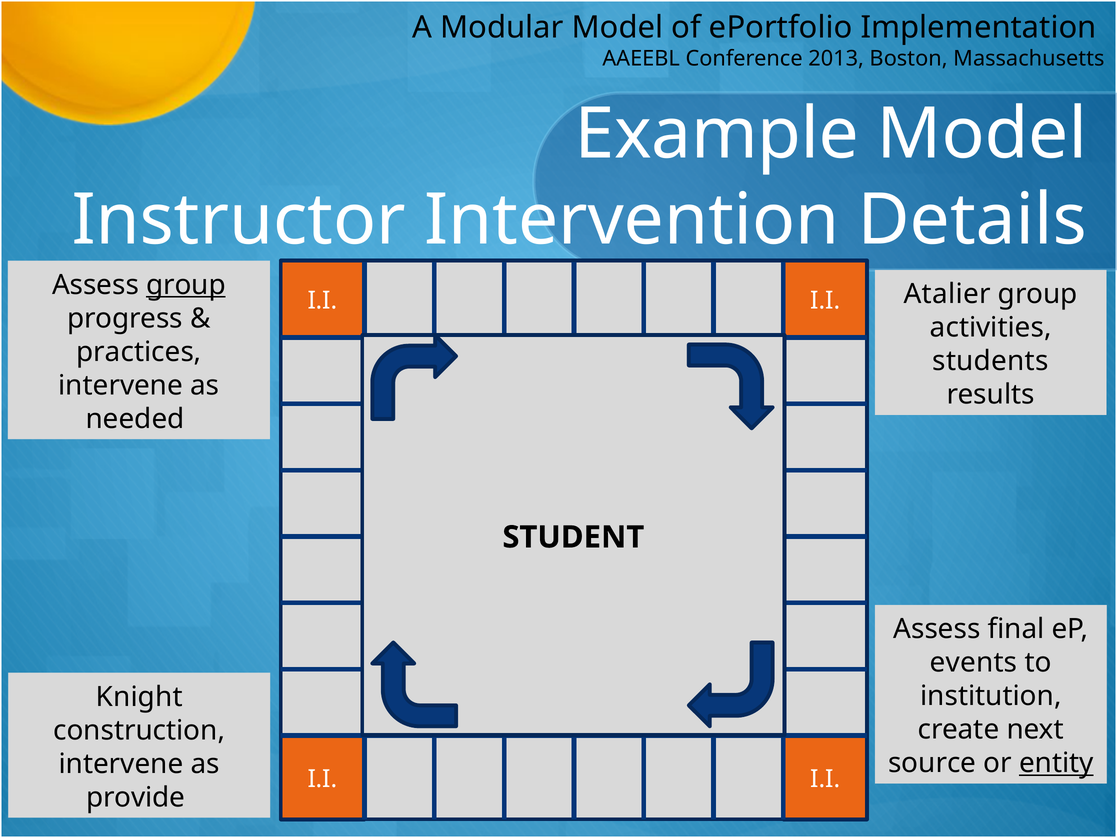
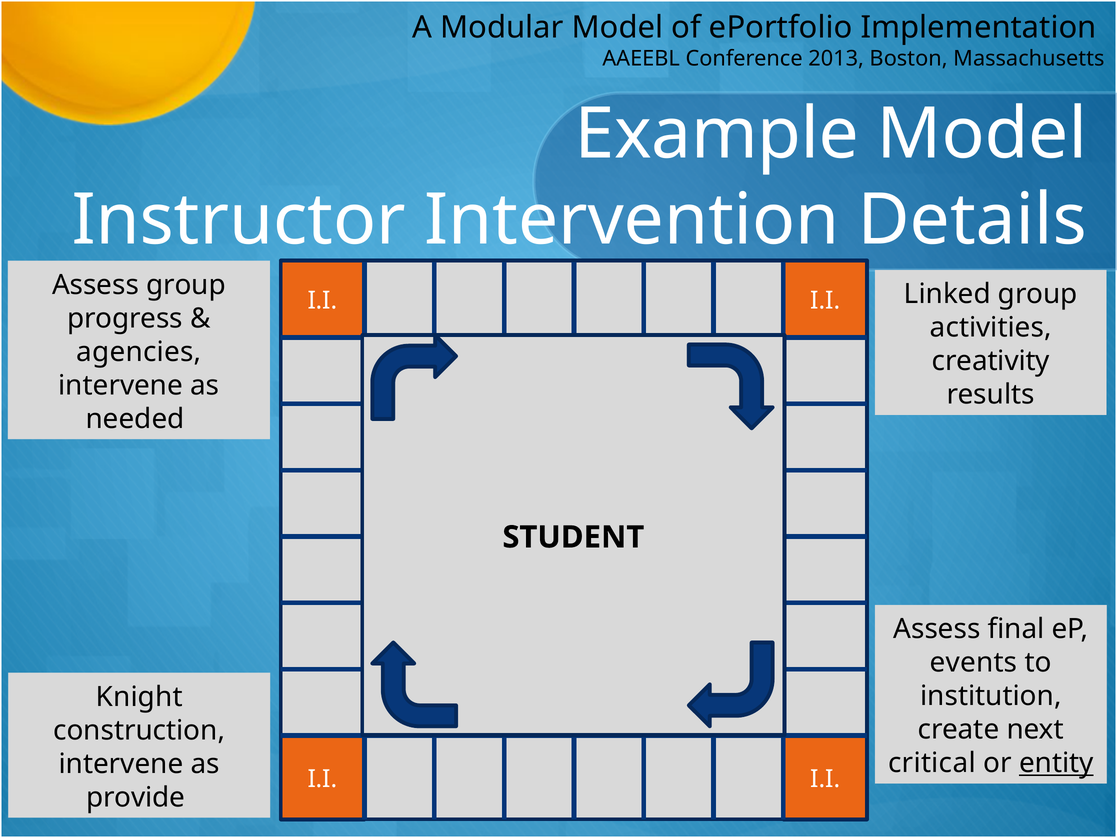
group at (186, 285) underline: present -> none
Atalier: Atalier -> Linked
practices: practices -> agencies
students: students -> creativity
source: source -> critical
